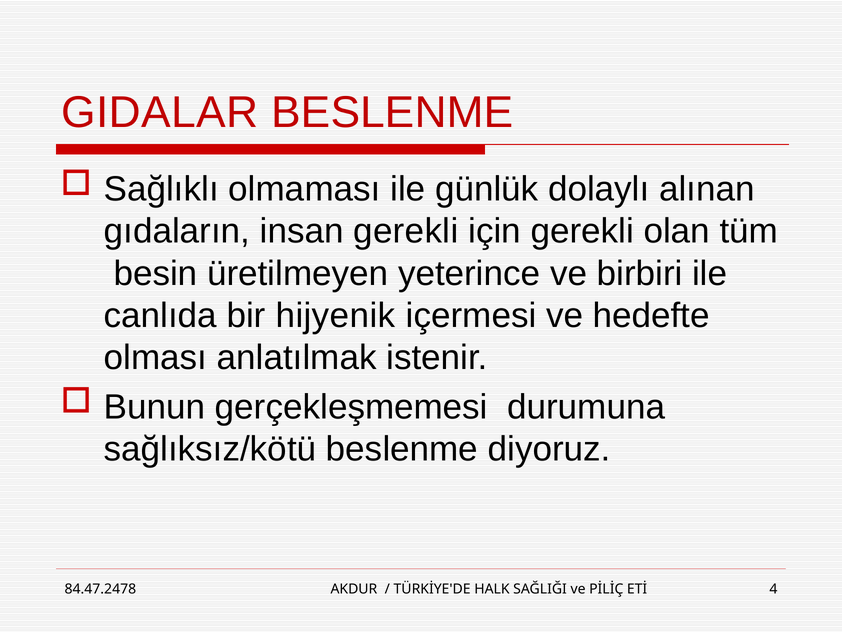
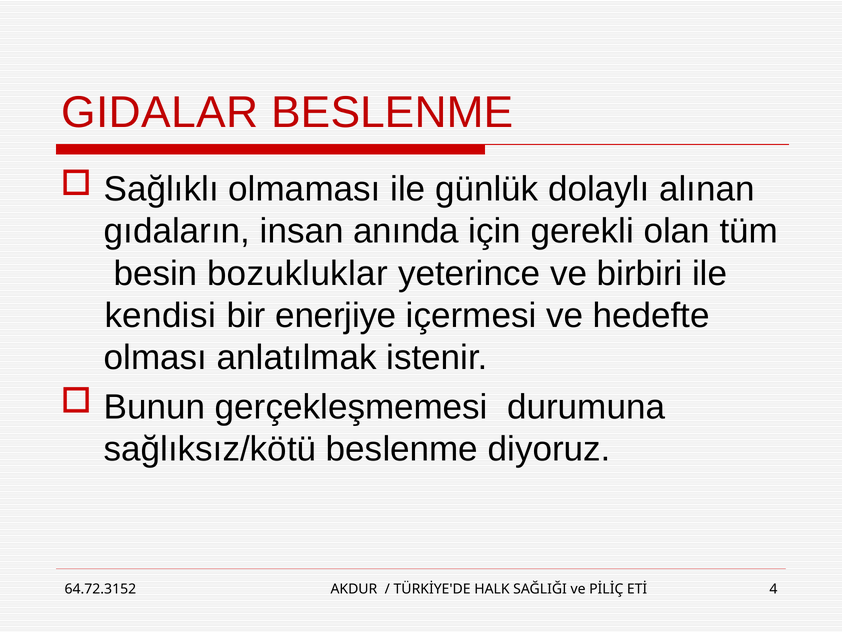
insan gerekli: gerekli -> anında
üretilmeyen: üretilmeyen -> bozukluklar
canlıda: canlıda -> kendisi
hijyenik: hijyenik -> enerjiye
84.47.2478: 84.47.2478 -> 64.72.3152
